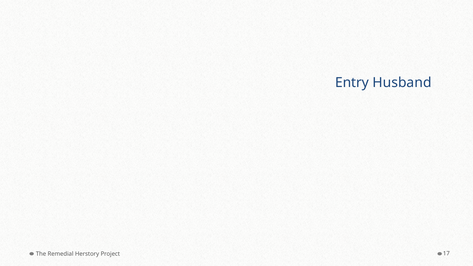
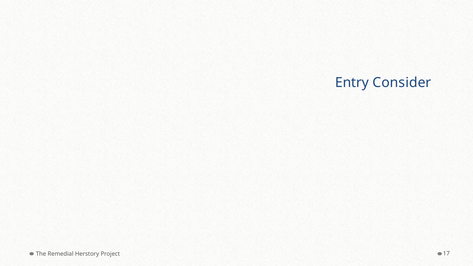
Husband: Husband -> Consider
